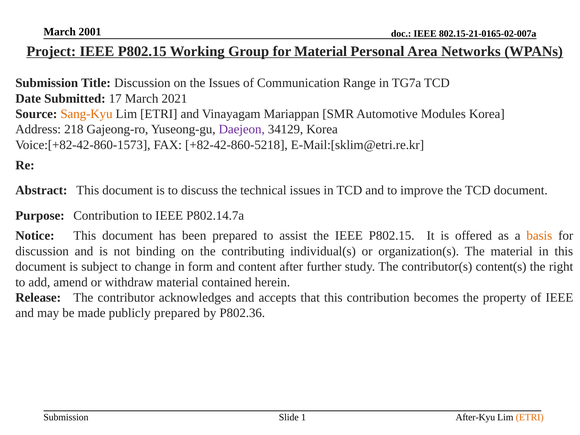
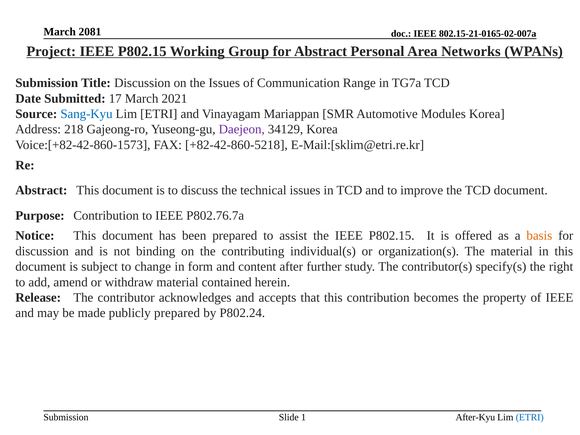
2001: 2001 -> 2081
for Material: Material -> Abstract
Sang-Kyu colour: orange -> blue
P802.14.7a: P802.14.7a -> P802.76.7a
content(s: content(s -> specify(s
P802.36: P802.36 -> P802.24
ETRI at (530, 417) colour: orange -> blue
